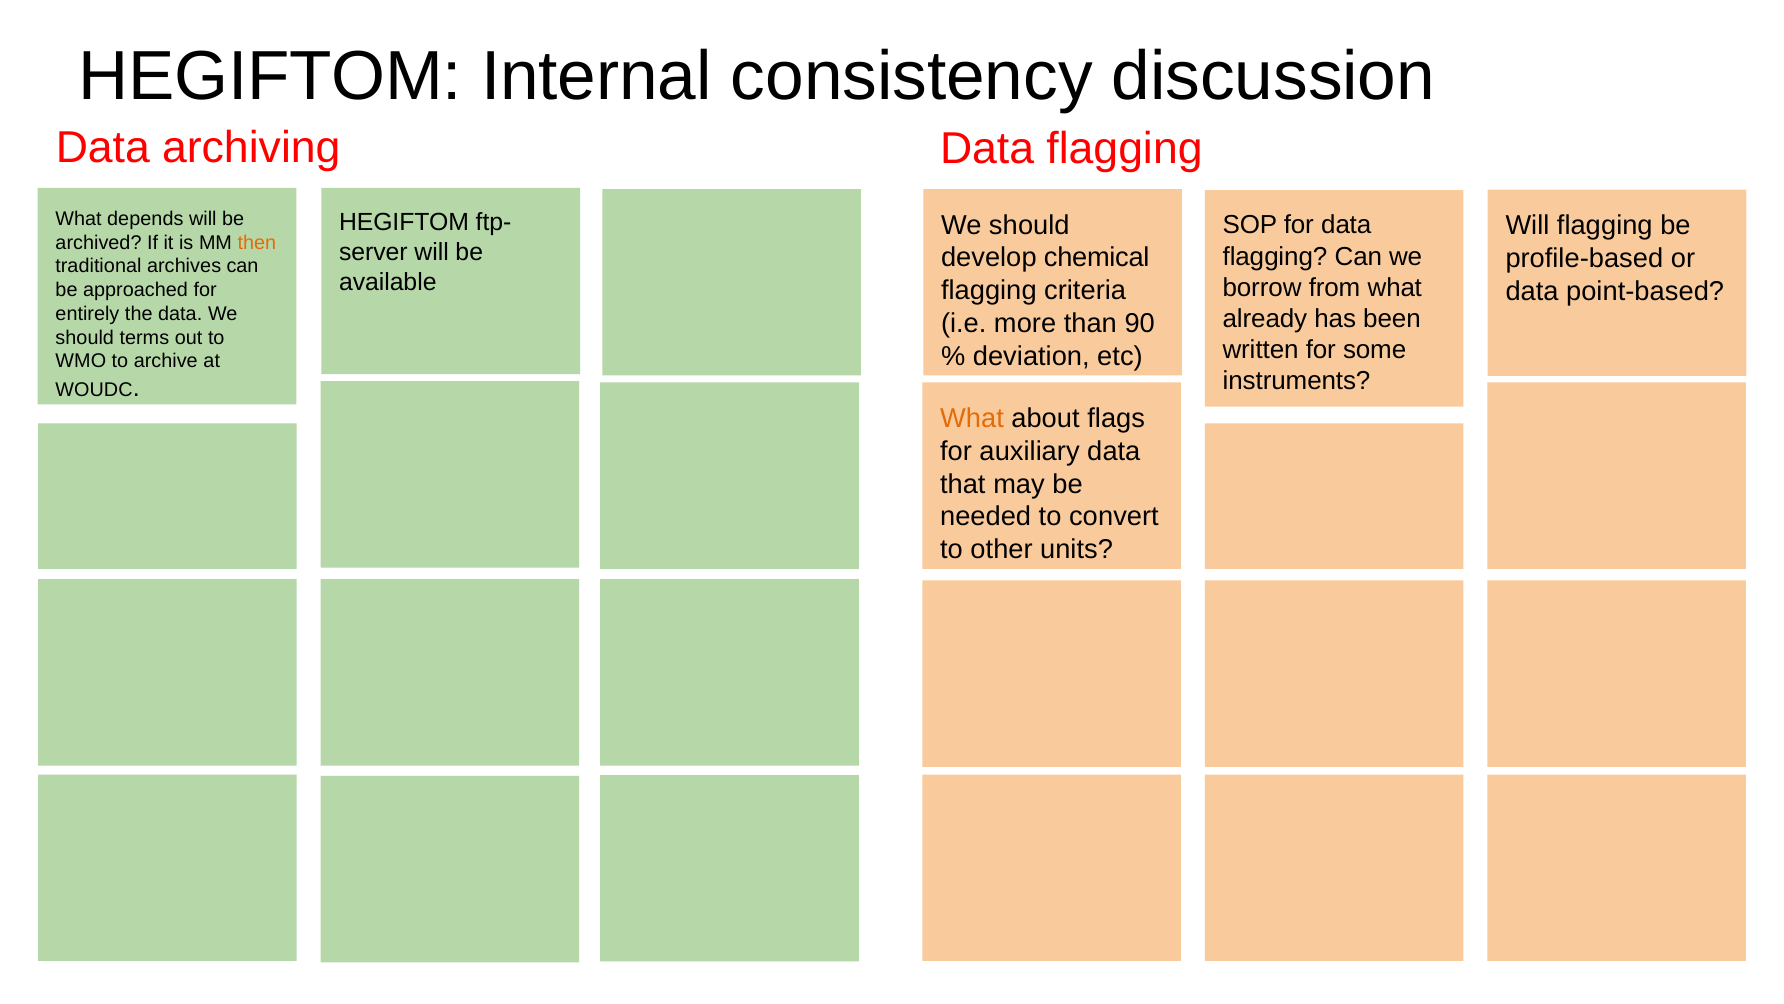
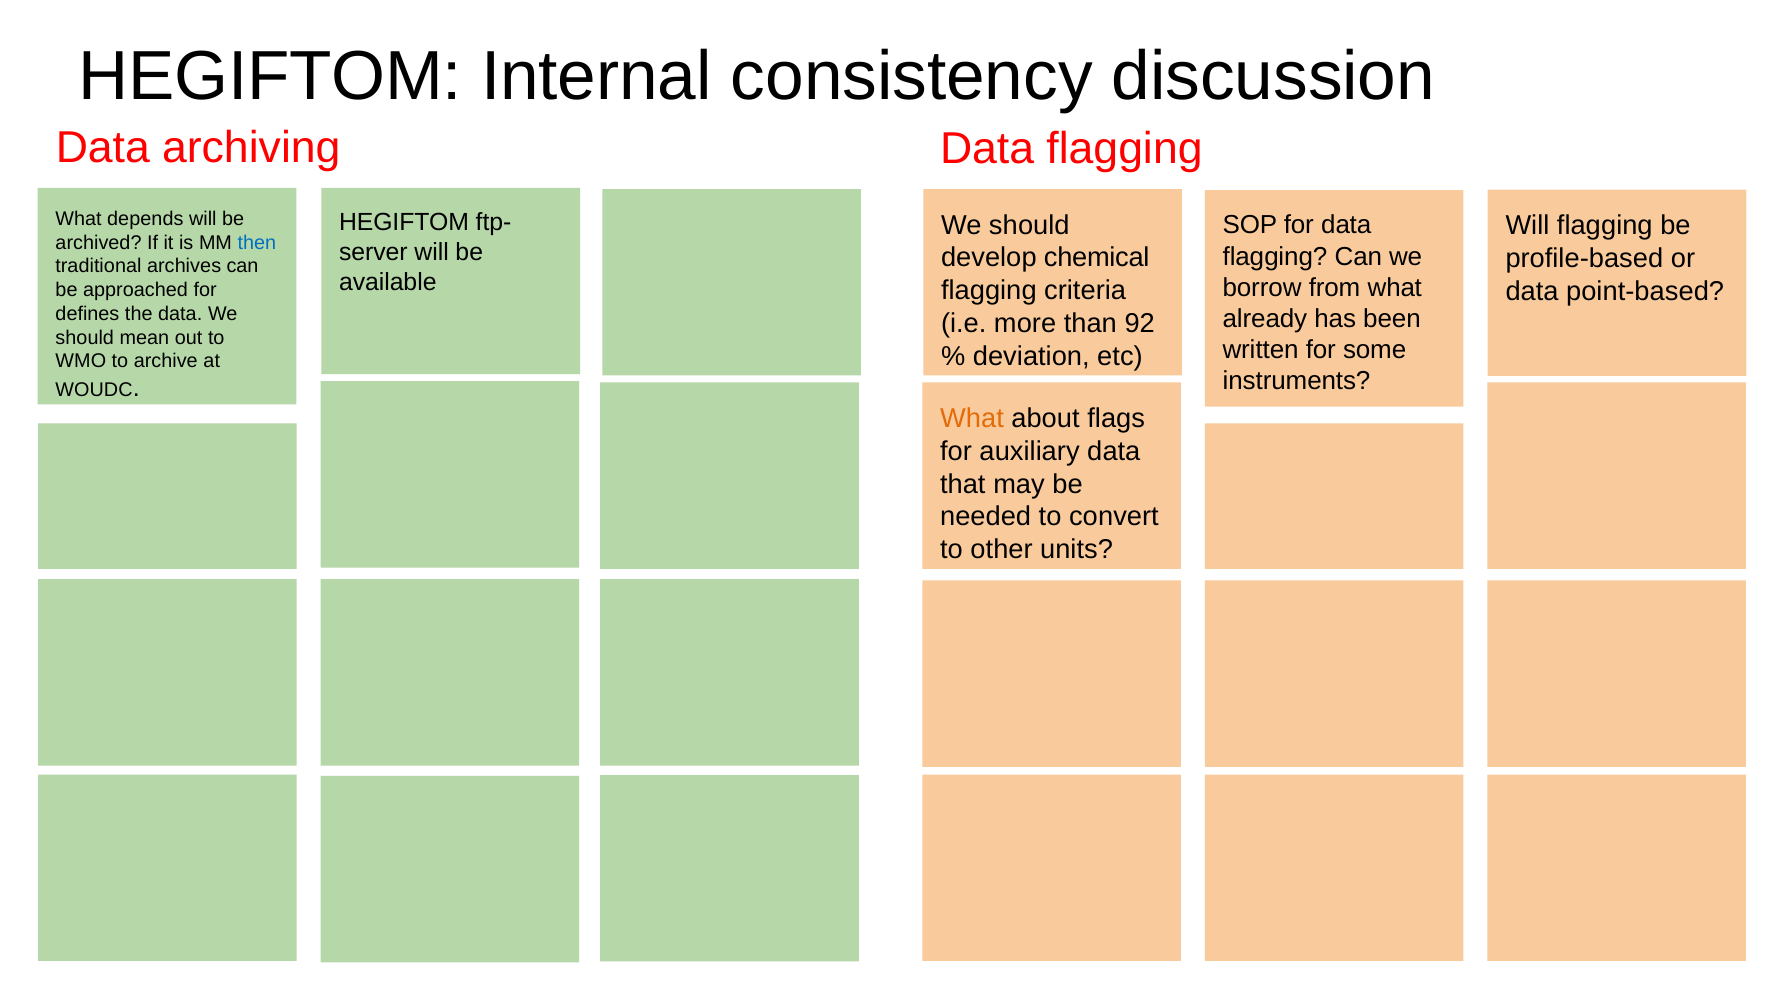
then colour: orange -> blue
entirely: entirely -> defines
90: 90 -> 92
terms: terms -> mean
